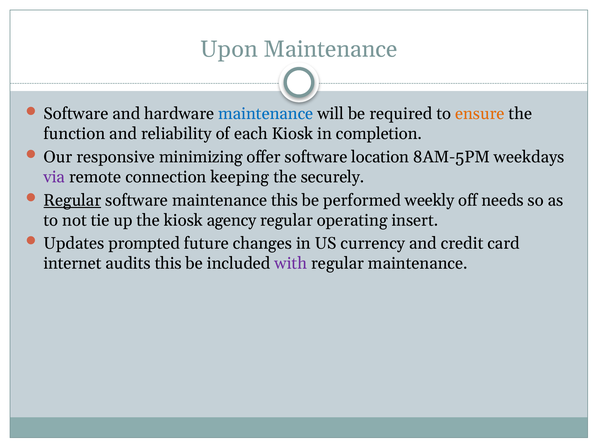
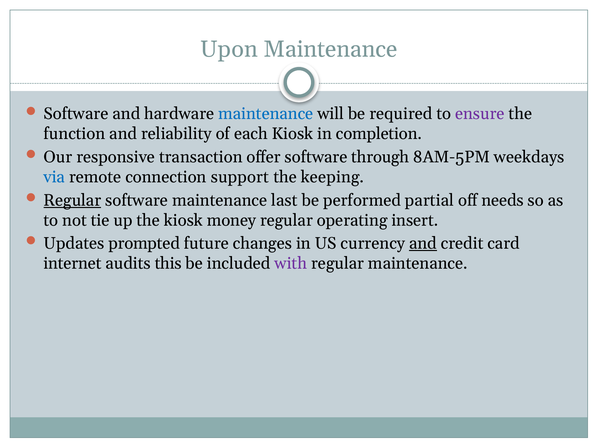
ensure colour: orange -> purple
minimizing: minimizing -> transaction
location: location -> through
via colour: purple -> blue
keeping: keeping -> support
securely: securely -> keeping
maintenance this: this -> last
weekly: weekly -> partial
agency: agency -> money
and at (423, 244) underline: none -> present
